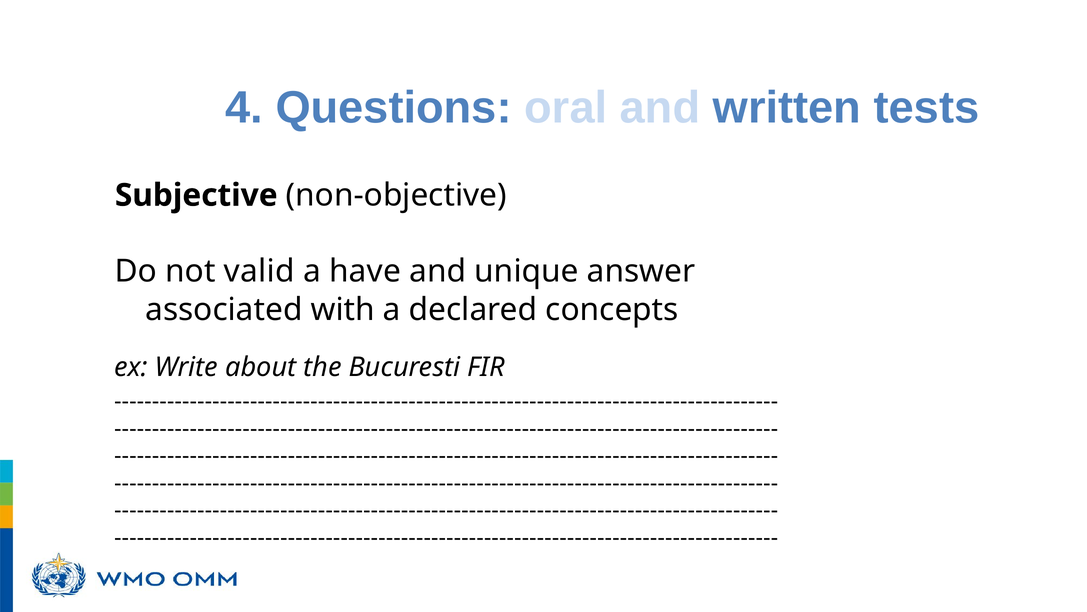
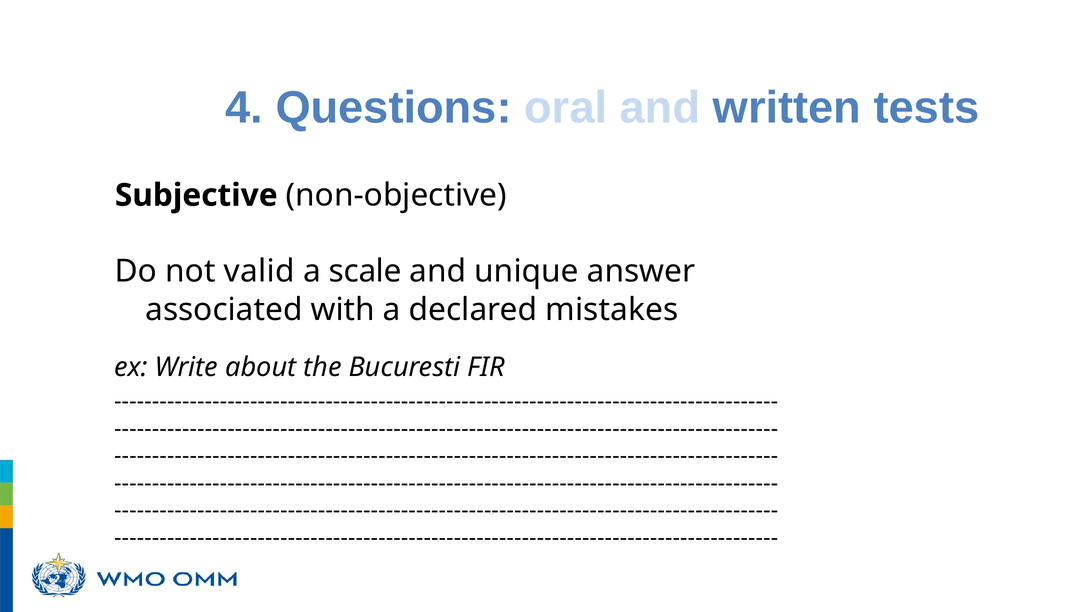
have: have -> scale
concepts: concepts -> mistakes
